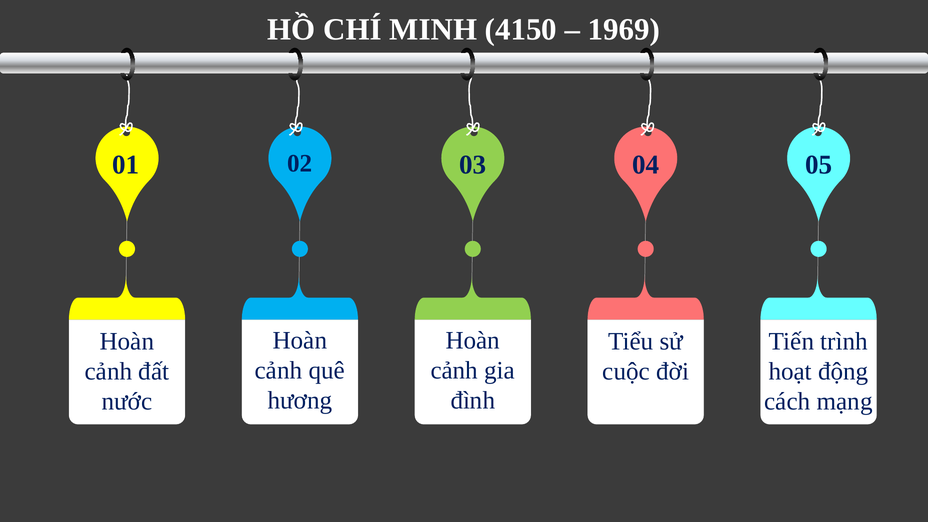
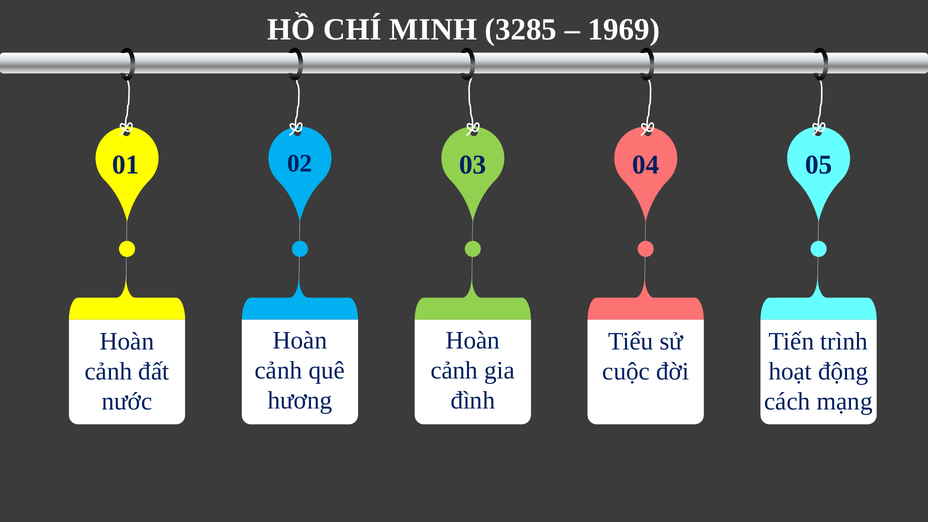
4150: 4150 -> 3285
